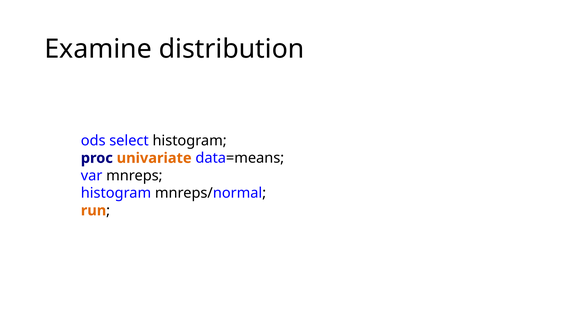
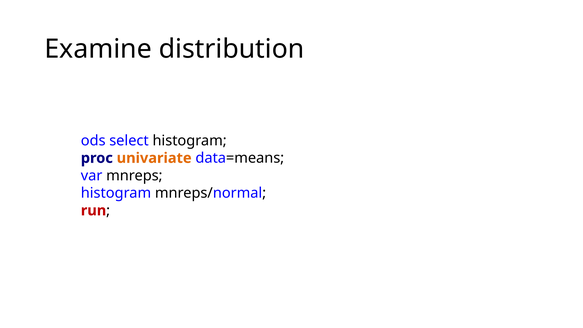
run colour: orange -> red
